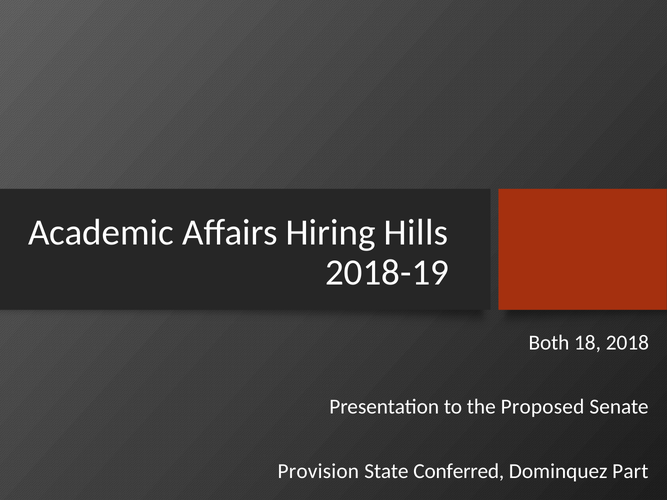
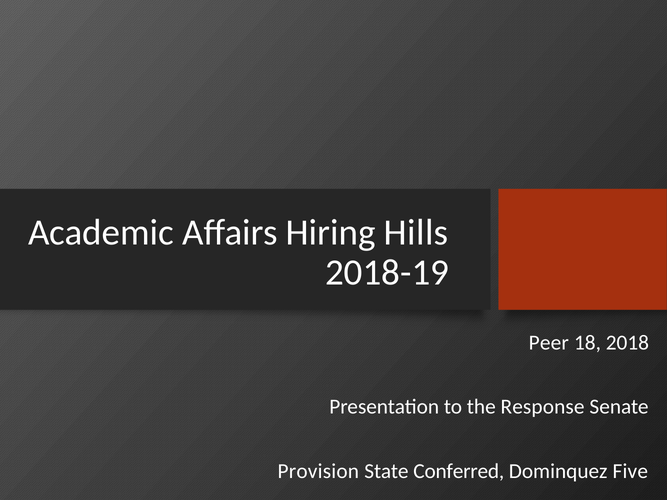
Both: Both -> Peer
Proposed: Proposed -> Response
Part: Part -> Five
